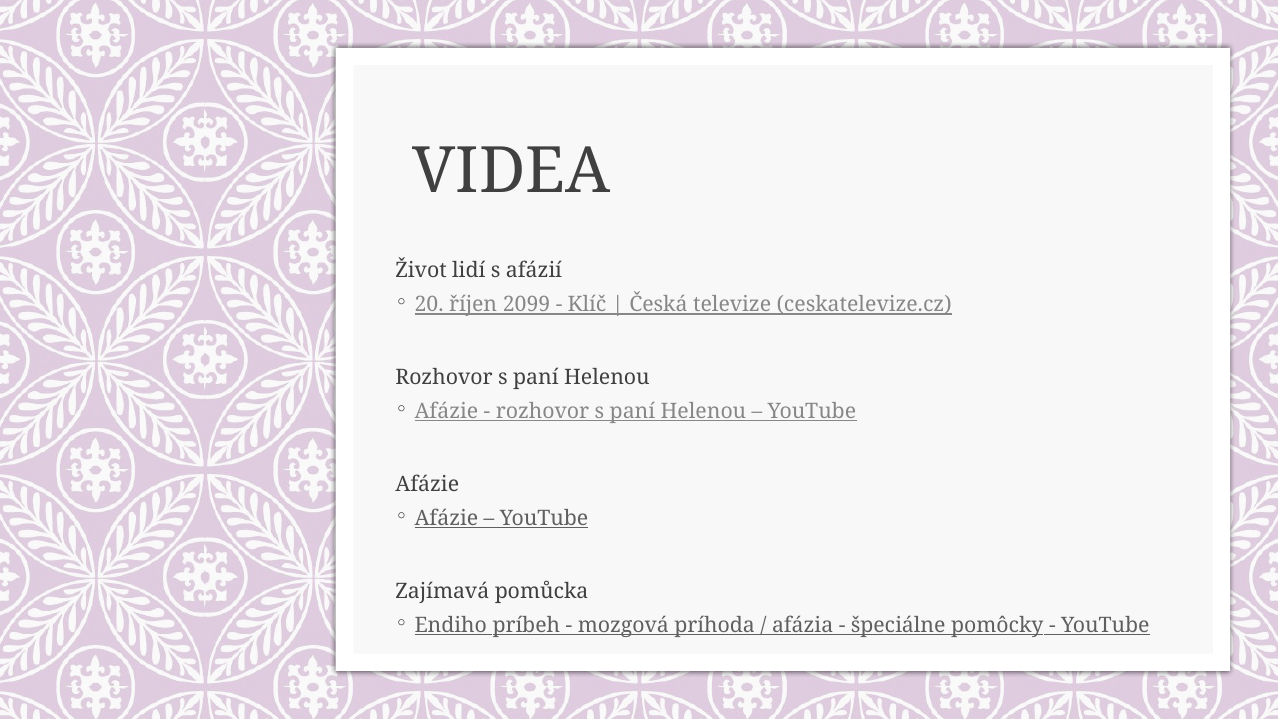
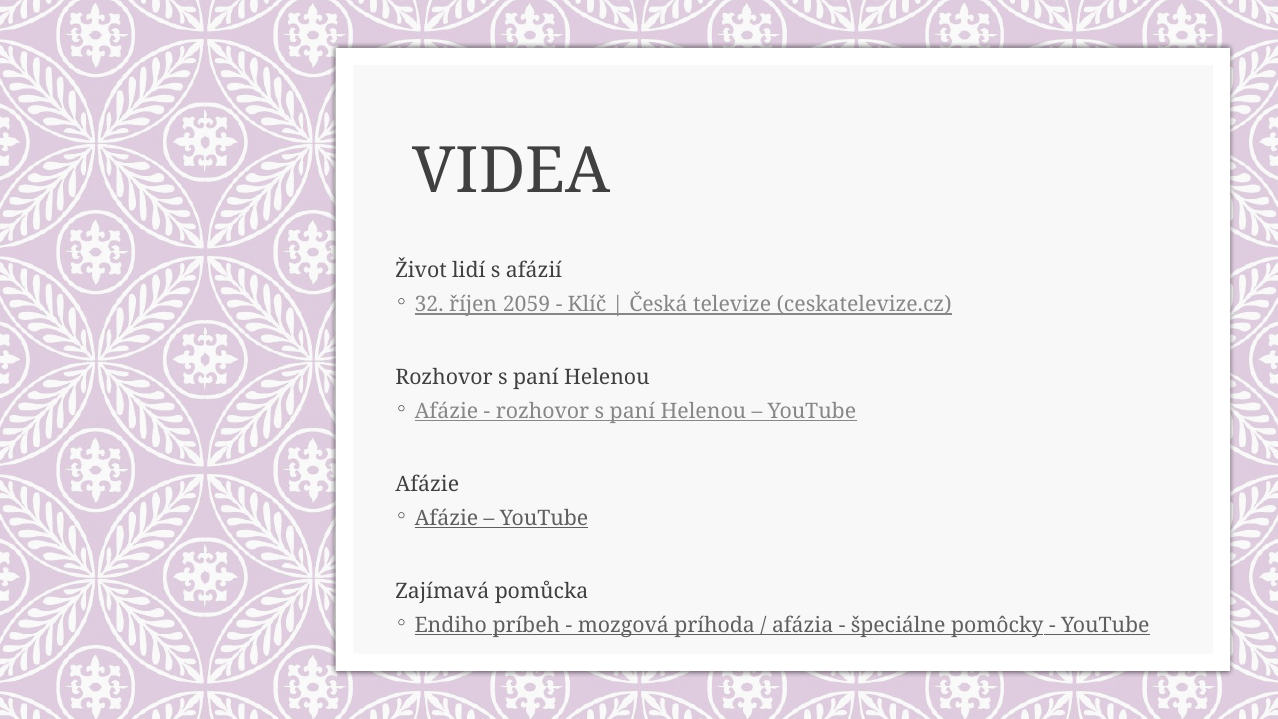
20: 20 -> 32
2099: 2099 -> 2059
